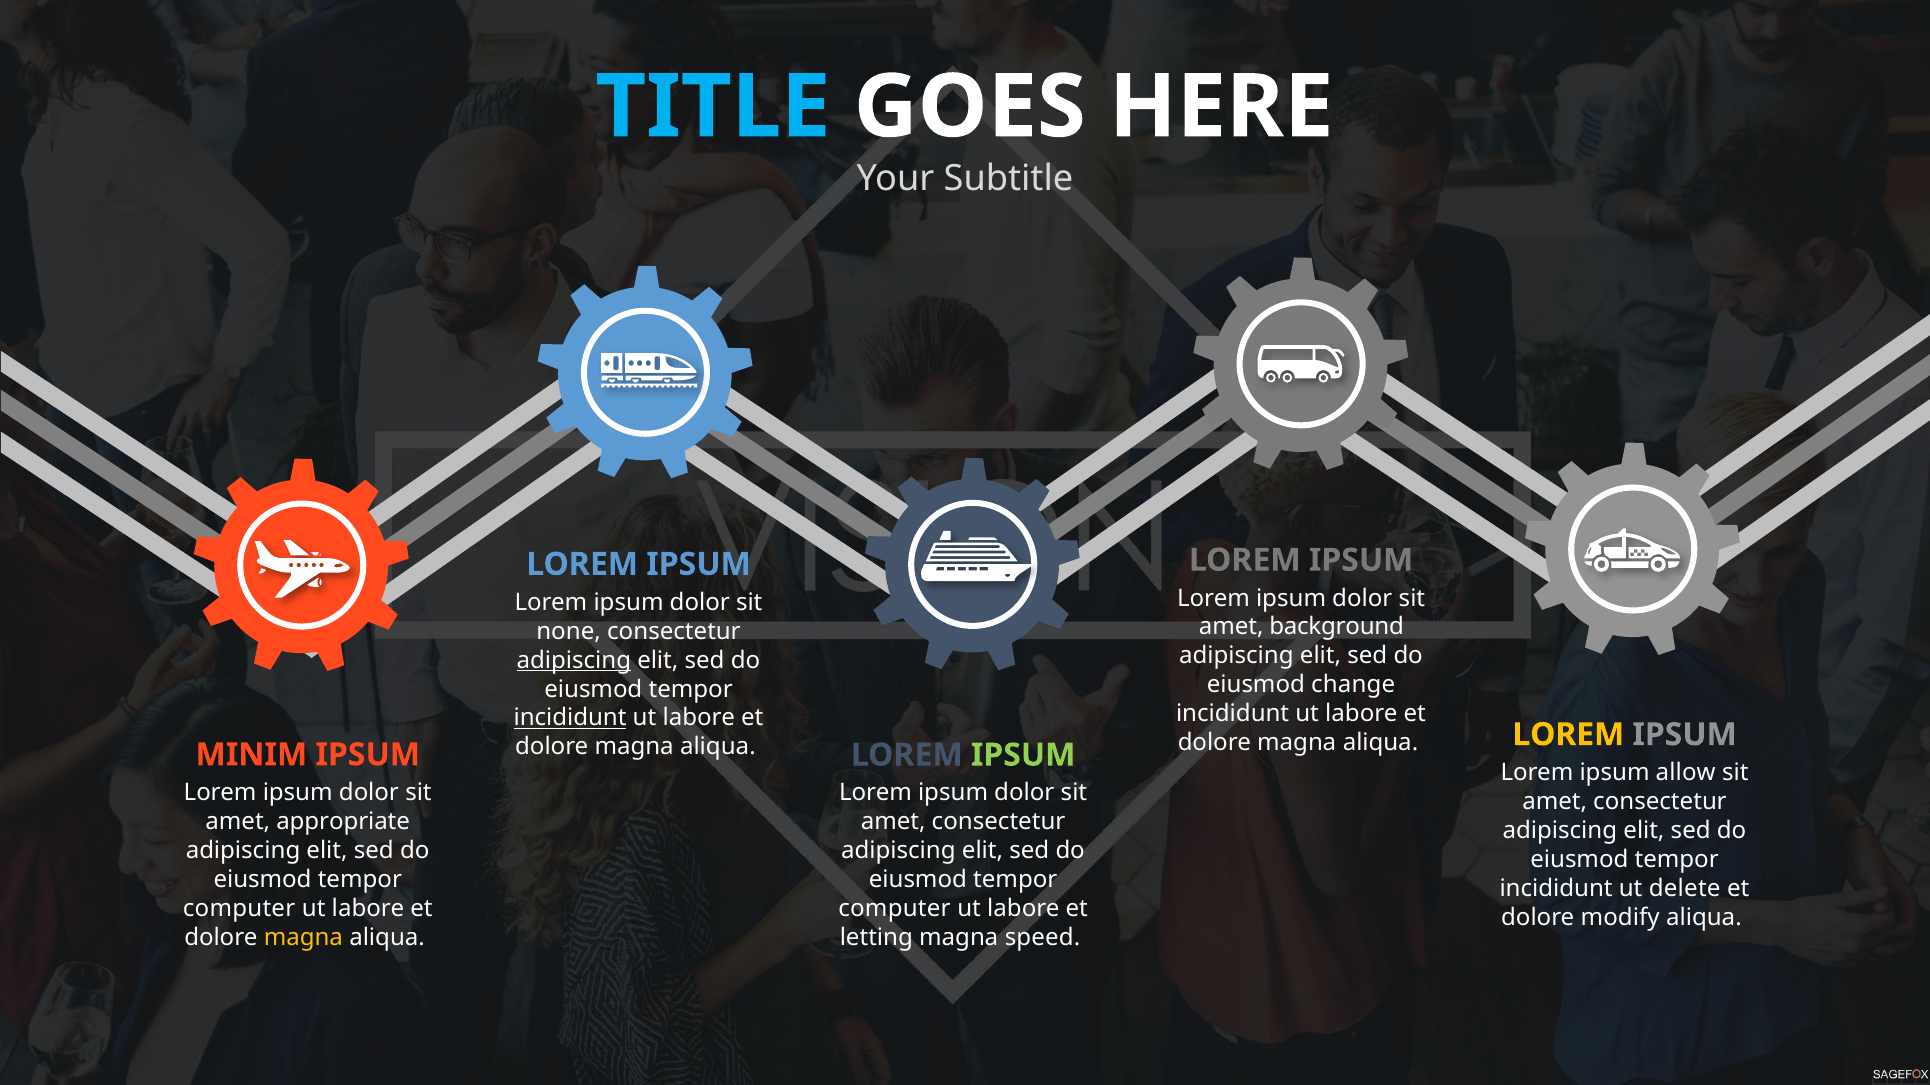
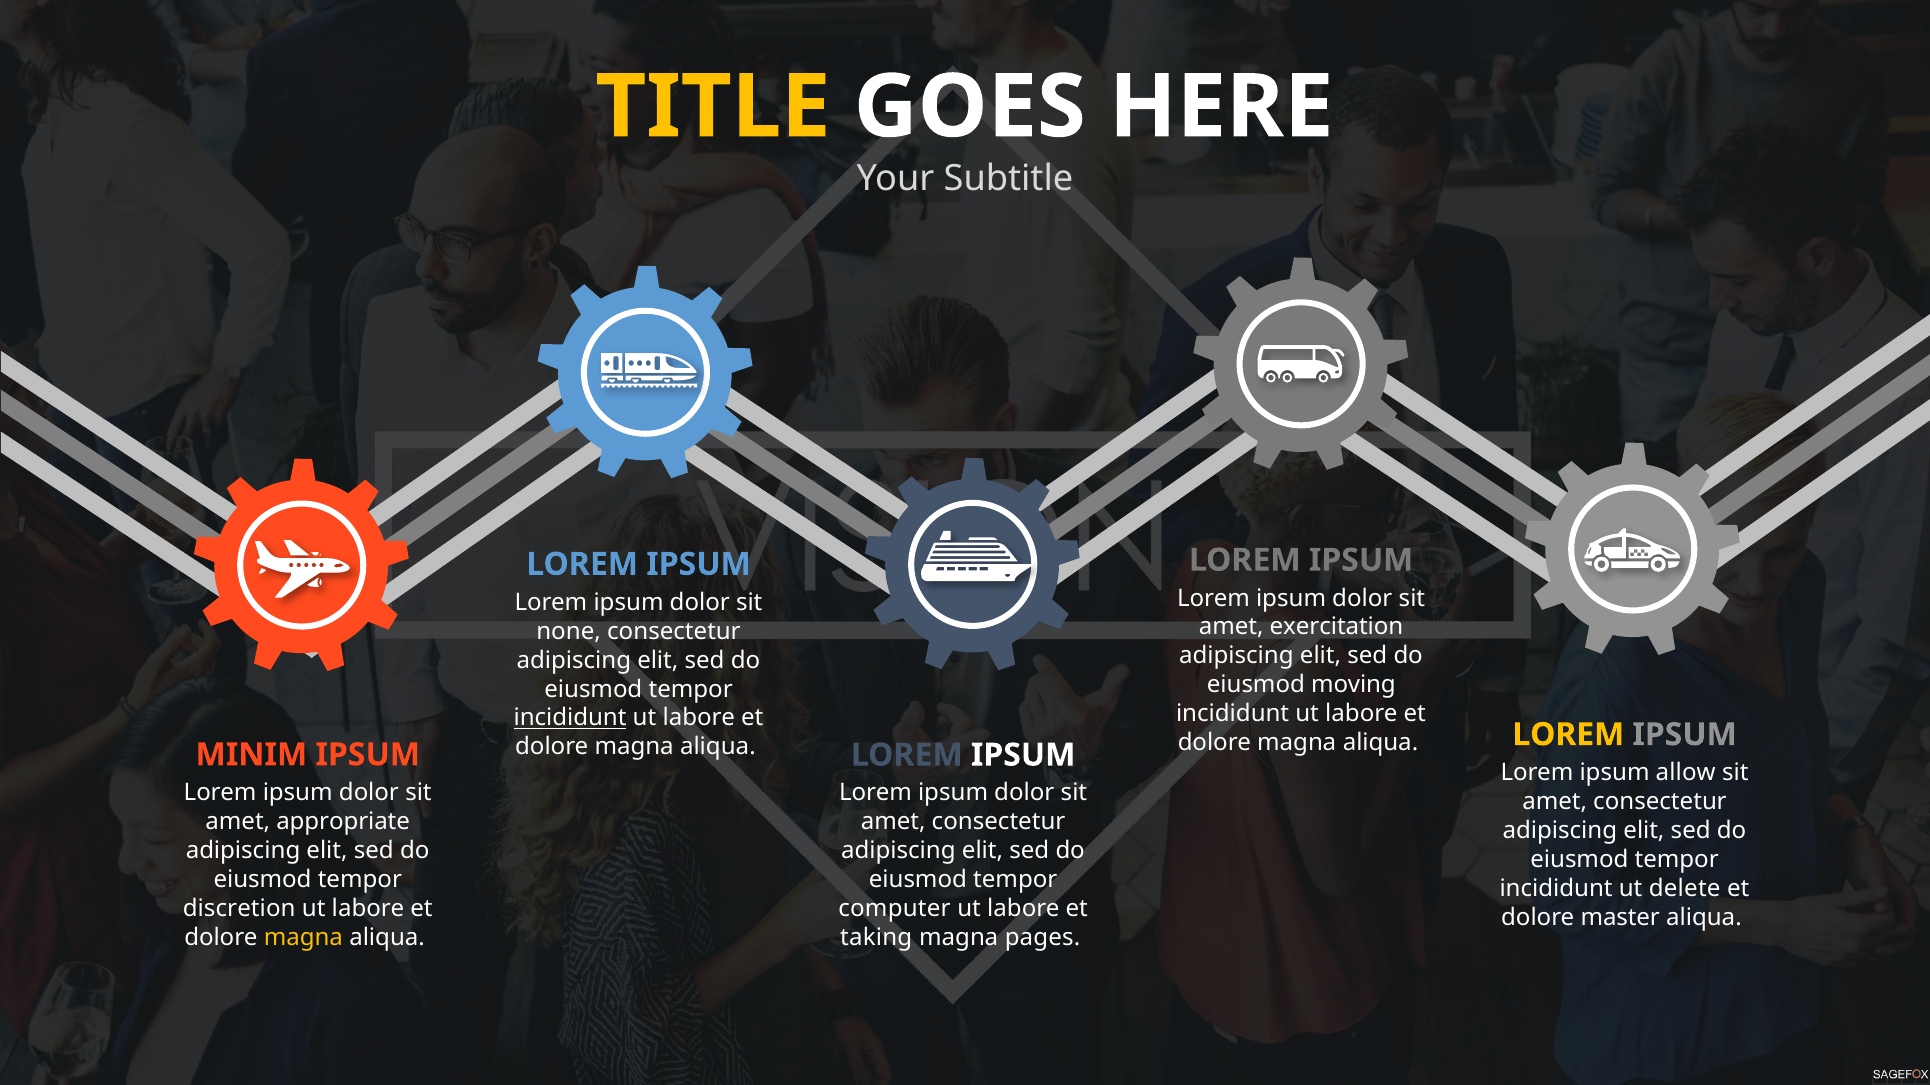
TITLE colour: light blue -> yellow
background: background -> exercitation
adipiscing at (574, 661) underline: present -> none
change: change -> moving
IPSUM at (1023, 755) colour: light green -> white
computer at (239, 909): computer -> discretion
modify: modify -> master
letting: letting -> taking
speed: speed -> pages
